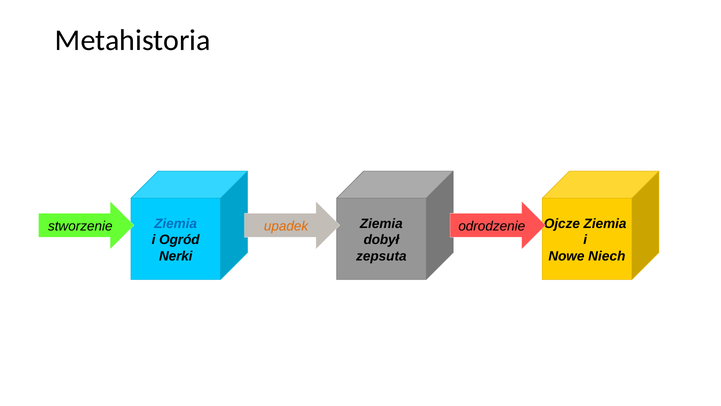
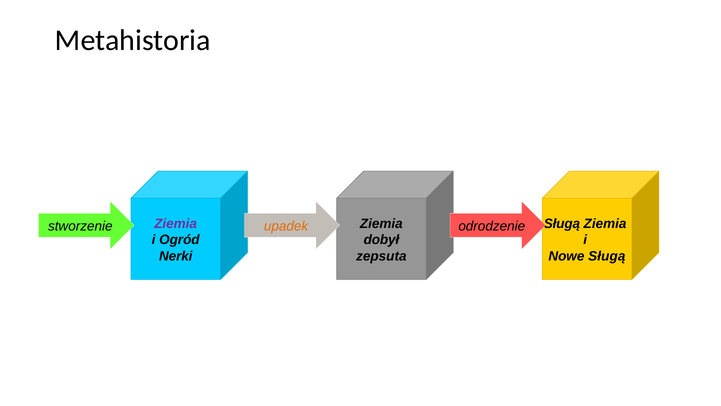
Ziemia at (176, 223) colour: blue -> purple
Ojcze at (562, 223): Ojcze -> Sługą
Nowe Niech: Niech -> Sługą
